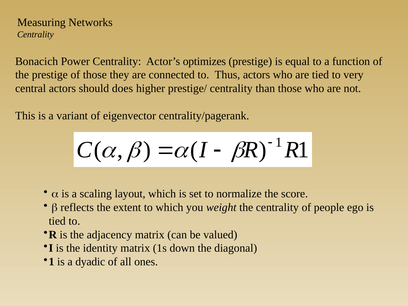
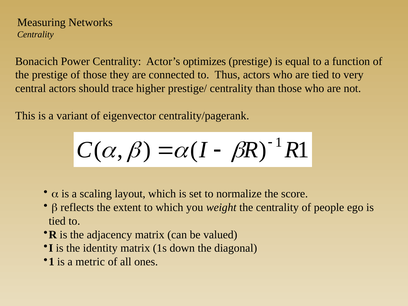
does: does -> trace
dyadic: dyadic -> metric
